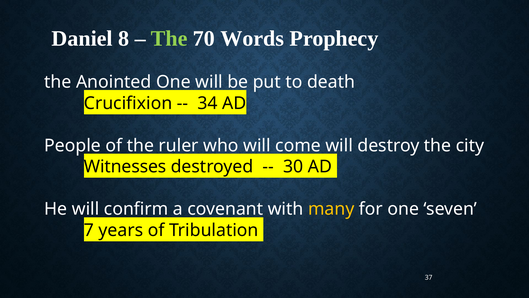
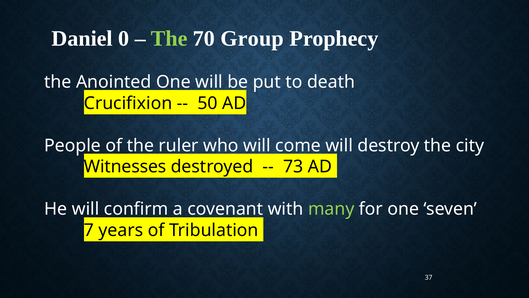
8: 8 -> 0
Words: Words -> Group
34: 34 -> 50
30: 30 -> 73
many colour: yellow -> light green
